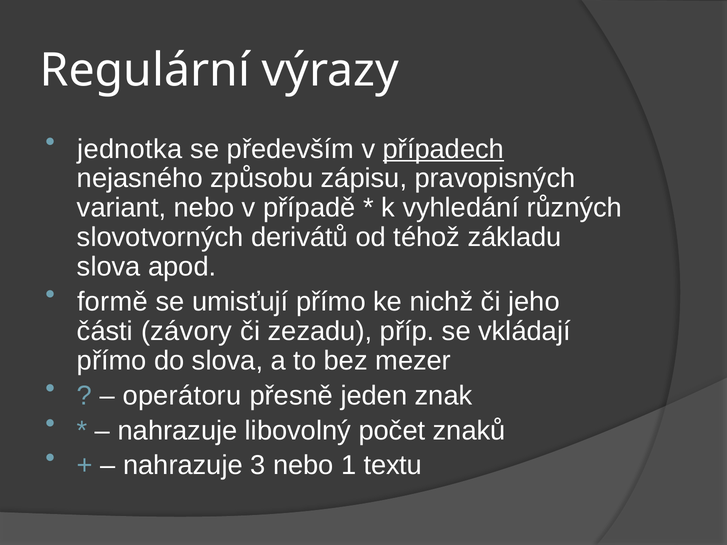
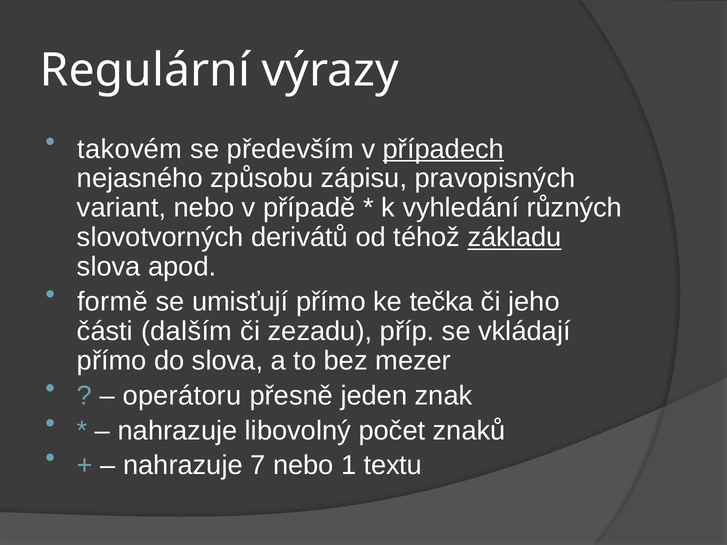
jednotka: jednotka -> takovém
základu underline: none -> present
nichž: nichž -> tečka
závory: závory -> dalším
3: 3 -> 7
